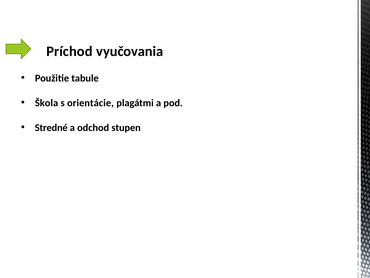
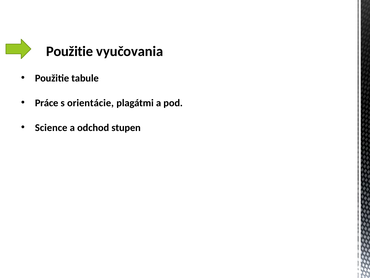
Príchod at (69, 51): Príchod -> Použitie
Škola: Škola -> Práce
Stredné: Stredné -> Science
